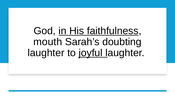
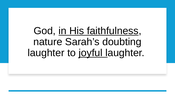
mouth: mouth -> nature
